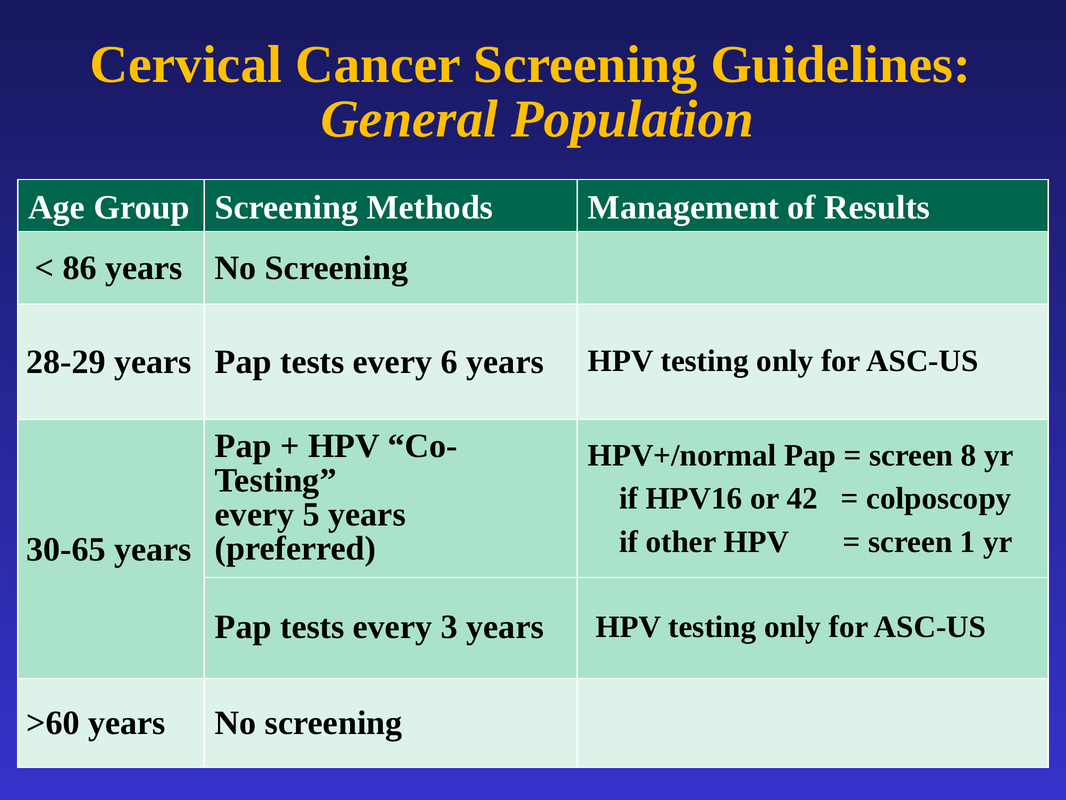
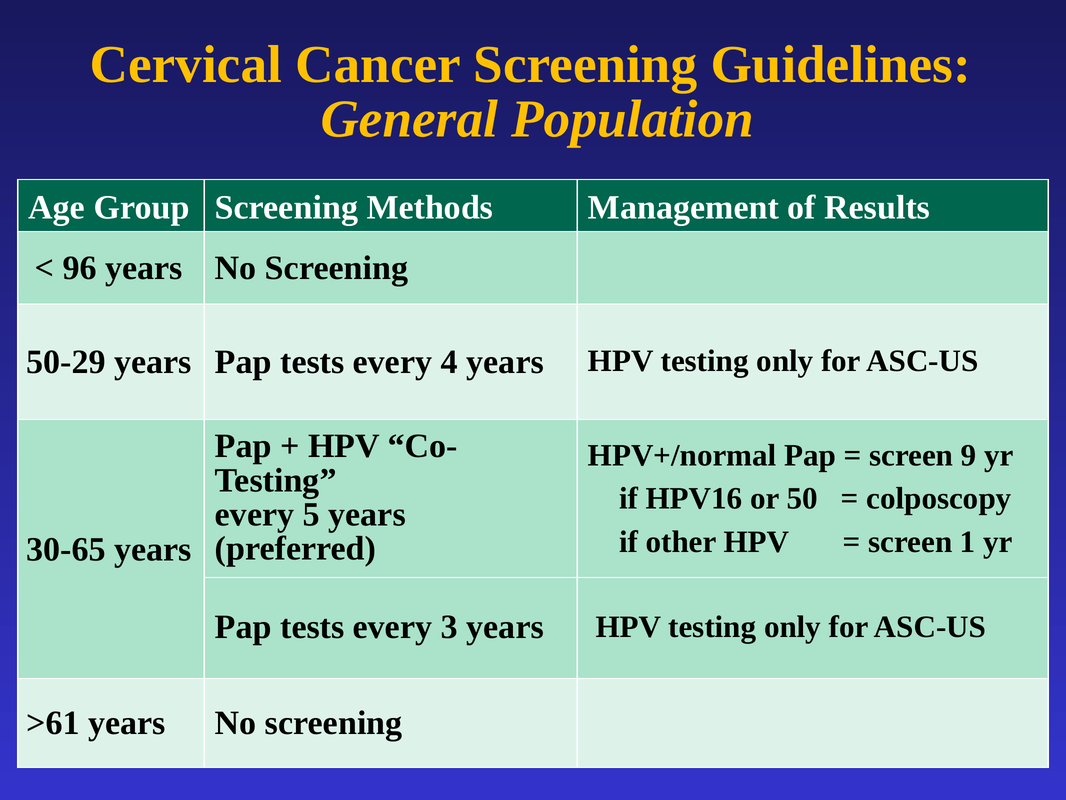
86: 86 -> 96
28-29: 28-29 -> 50-29
6: 6 -> 4
8: 8 -> 9
42: 42 -> 50
>60: >60 -> >61
